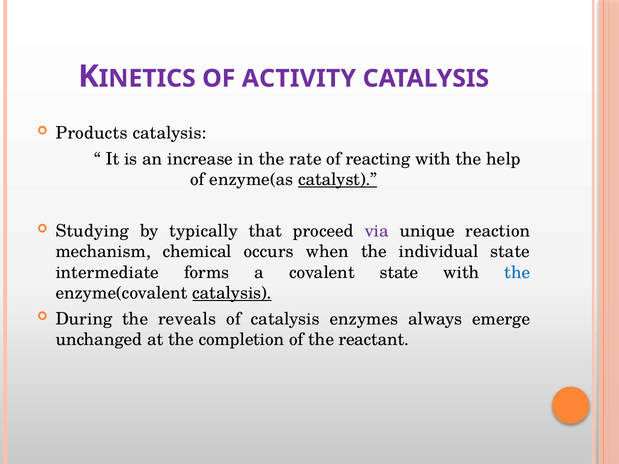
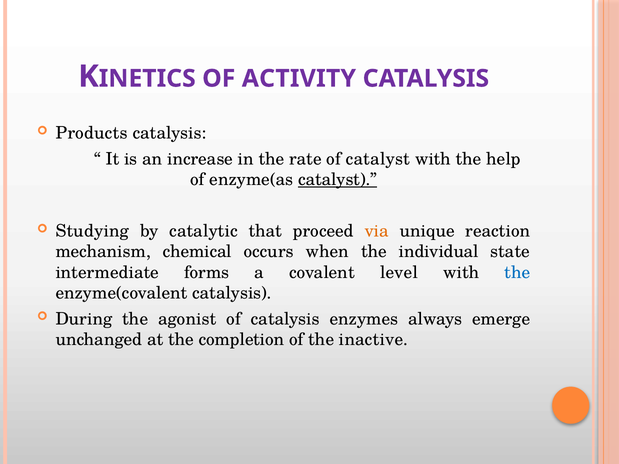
of reacting: reacting -> catalyst
typically: typically -> catalytic
via colour: purple -> orange
covalent state: state -> level
catalysis at (232, 293) underline: present -> none
reveals: reveals -> agonist
reactant: reactant -> inactive
